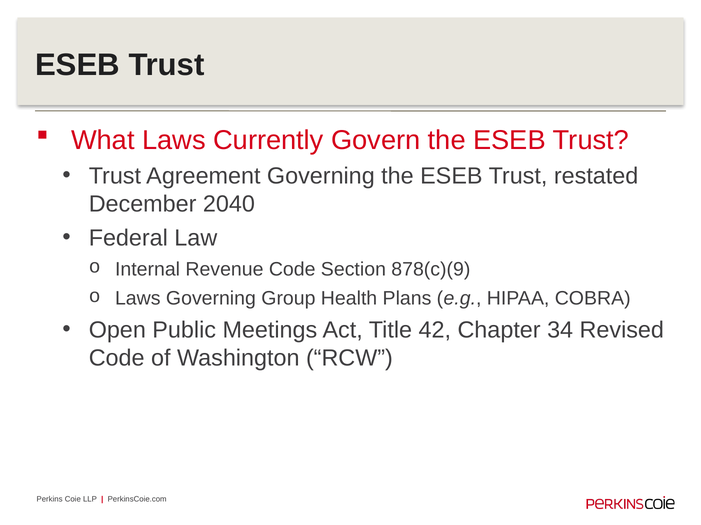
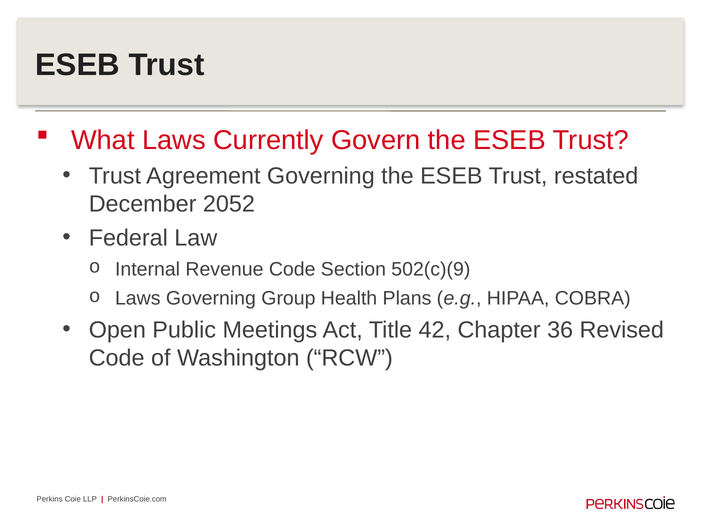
2040: 2040 -> 2052
878(c)(9: 878(c)(9 -> 502(c)(9
34: 34 -> 36
